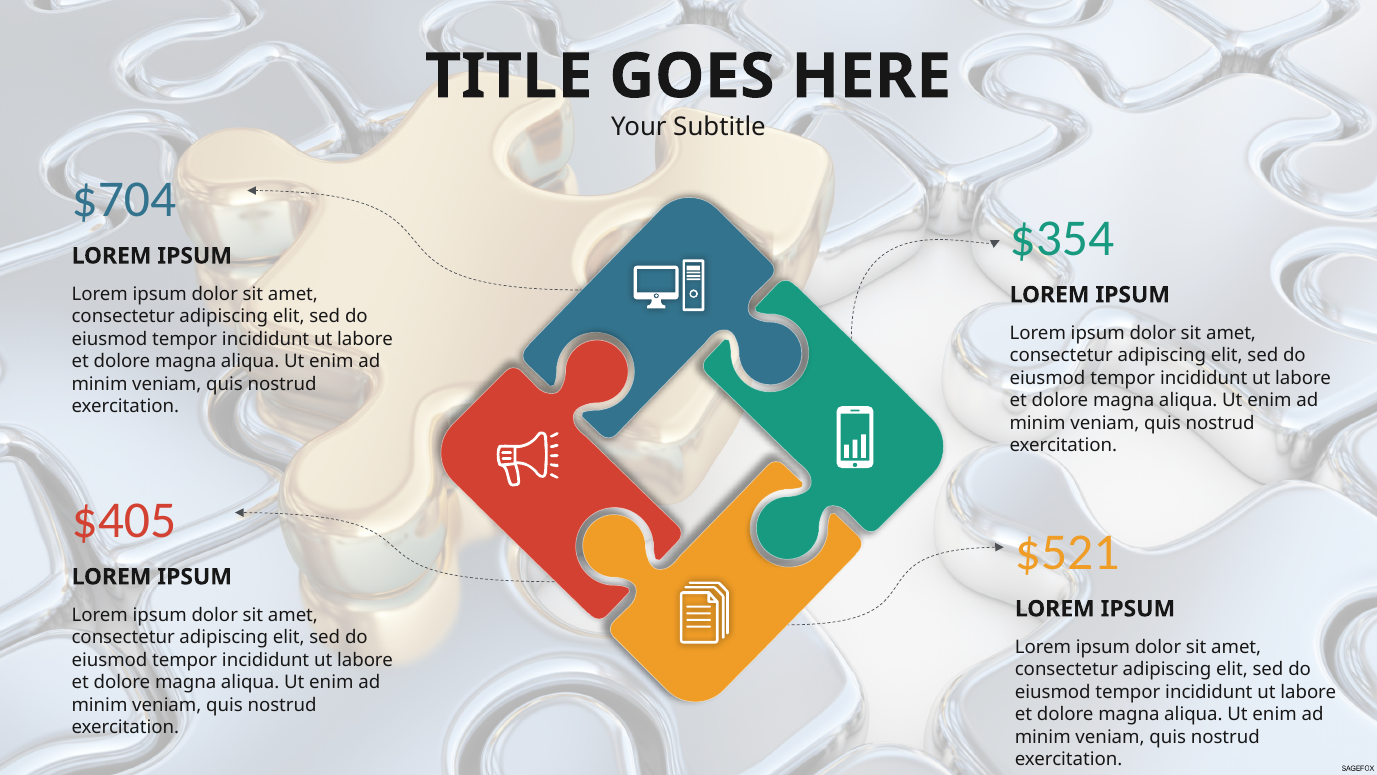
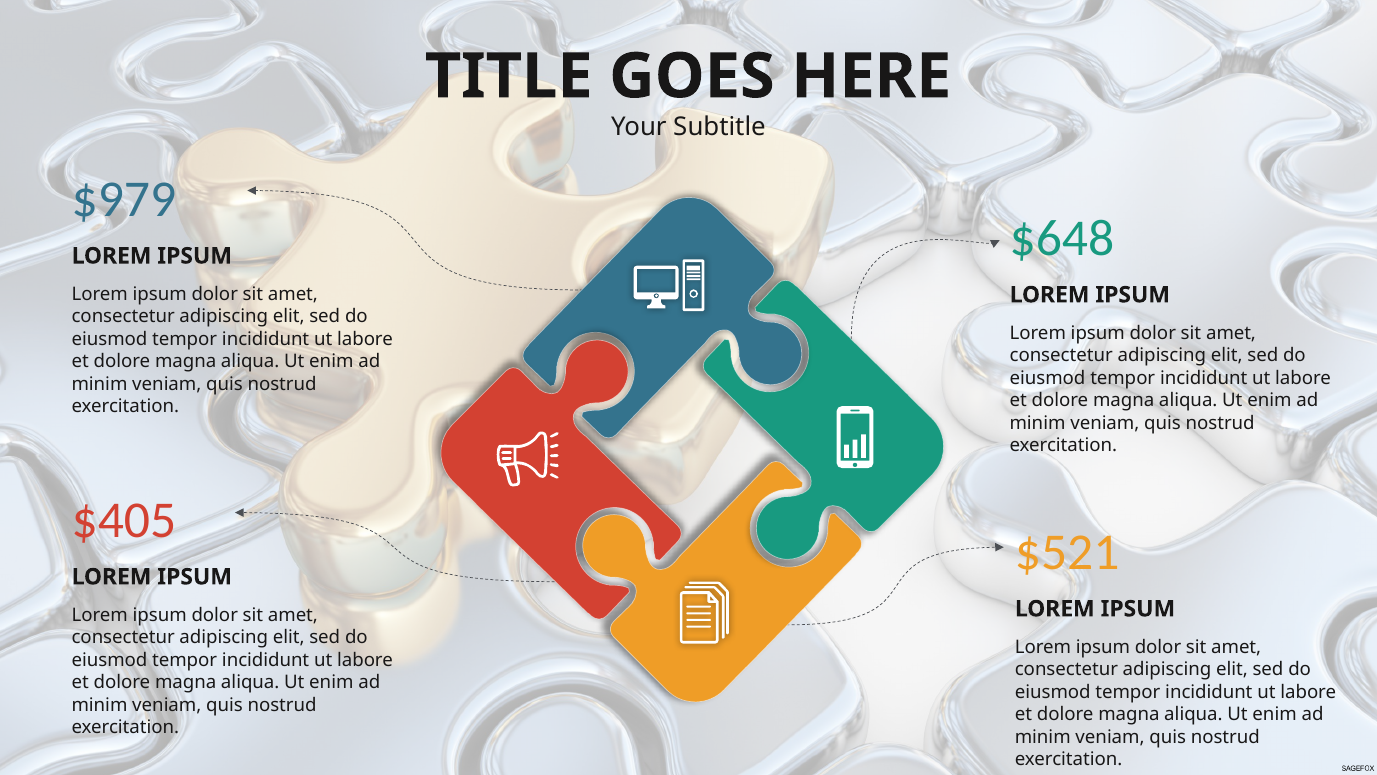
$704: $704 -> $979
$354: $354 -> $648
